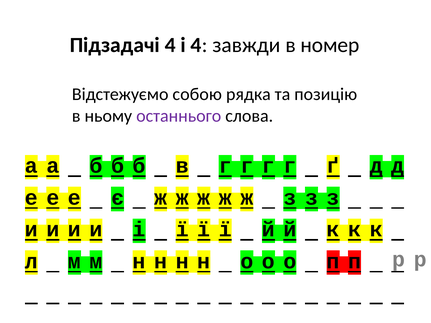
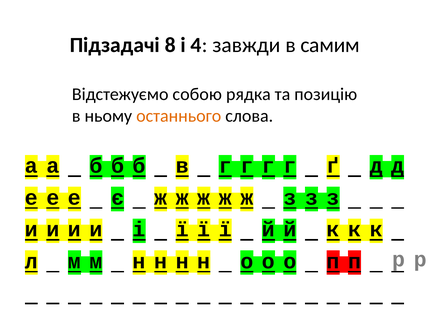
Підзадачі 4: 4 -> 8
номер: номер -> самим
останнього colour: purple -> orange
